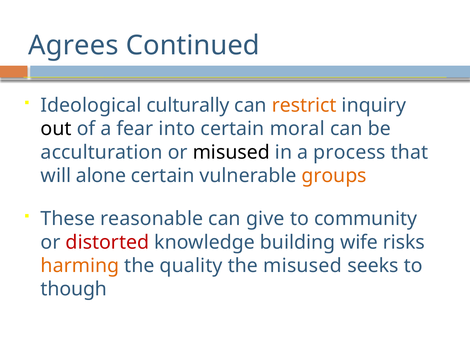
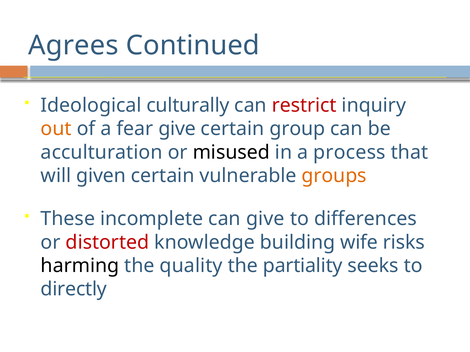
restrict colour: orange -> red
out colour: black -> orange
fear into: into -> give
moral: moral -> group
alone: alone -> given
reasonable: reasonable -> incomplete
community: community -> differences
harming colour: orange -> black
the misused: misused -> partiality
though: though -> directly
